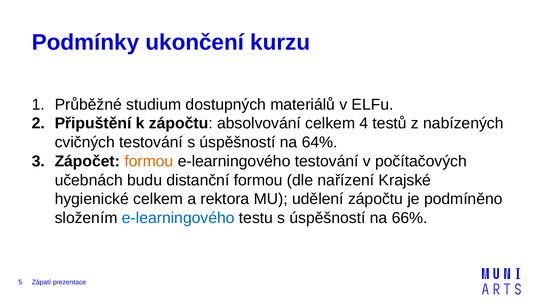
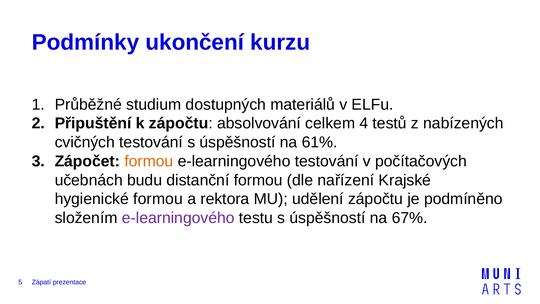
64%: 64% -> 61%
hygienické celkem: celkem -> formou
e-learningového at (178, 218) colour: blue -> purple
66%: 66% -> 67%
